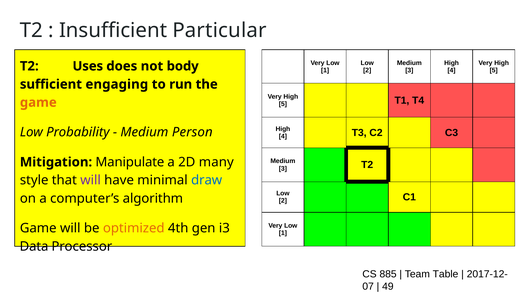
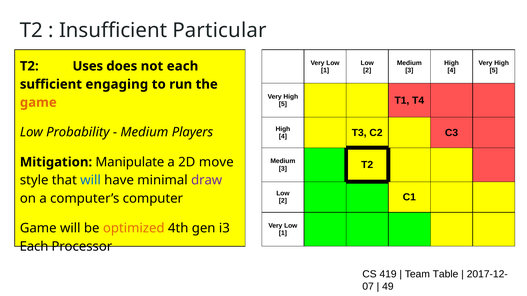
not body: body -> each
Person: Person -> Players
many: many -> move
will at (91, 181) colour: purple -> blue
draw colour: blue -> purple
algorithm: algorithm -> computer
Data at (34, 247): Data -> Each
885: 885 -> 419
